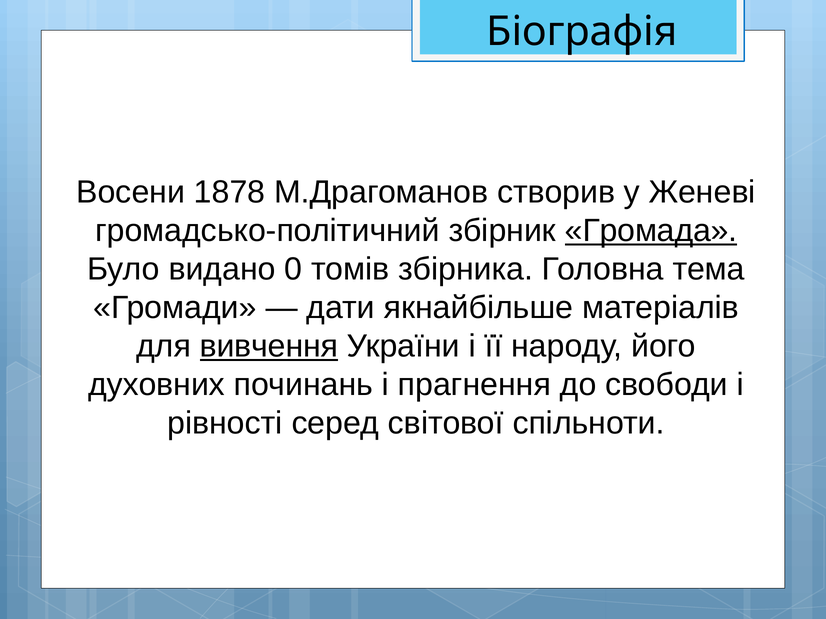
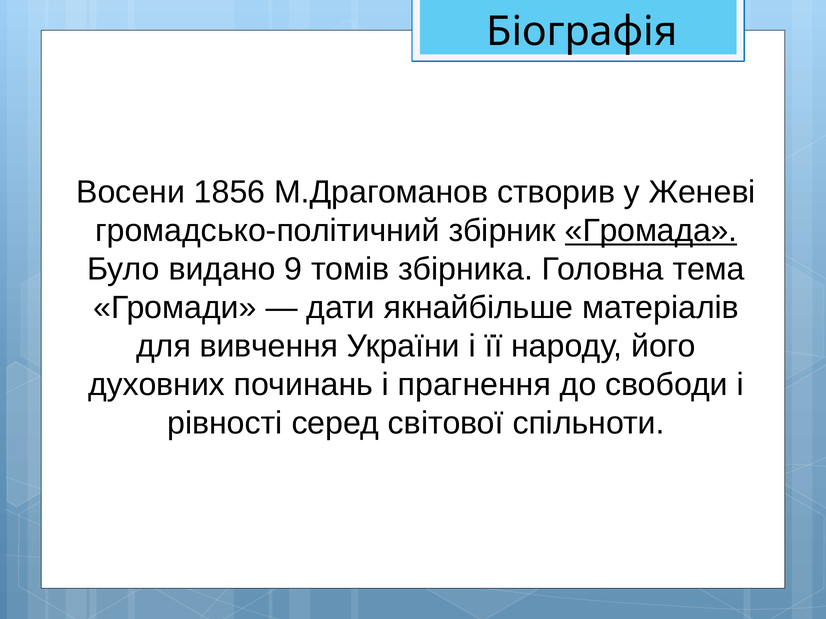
1878: 1878 -> 1856
0: 0 -> 9
вивчення underline: present -> none
